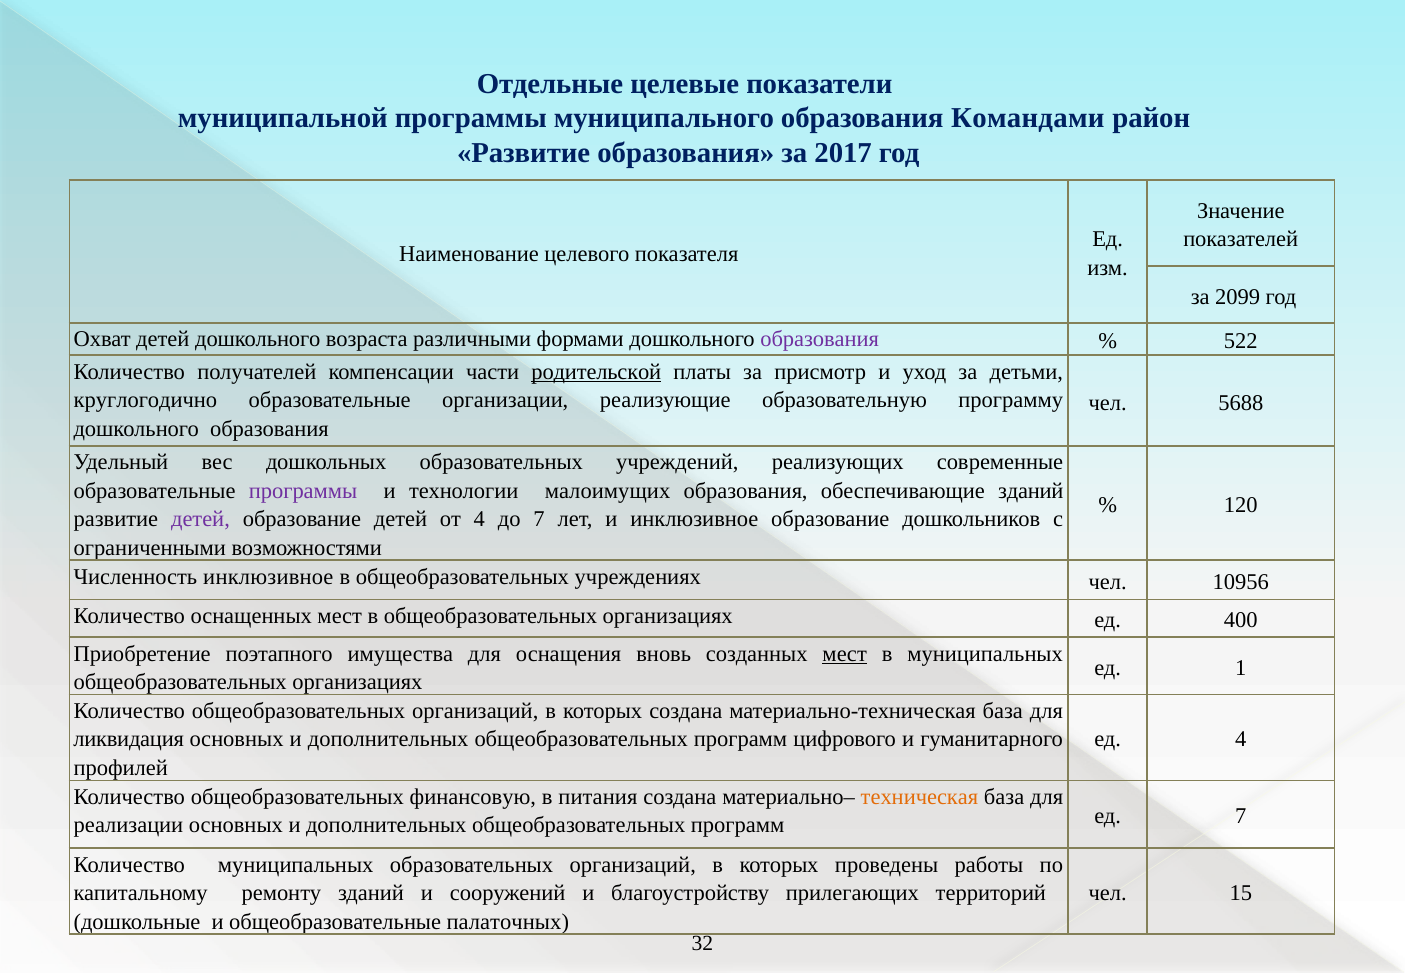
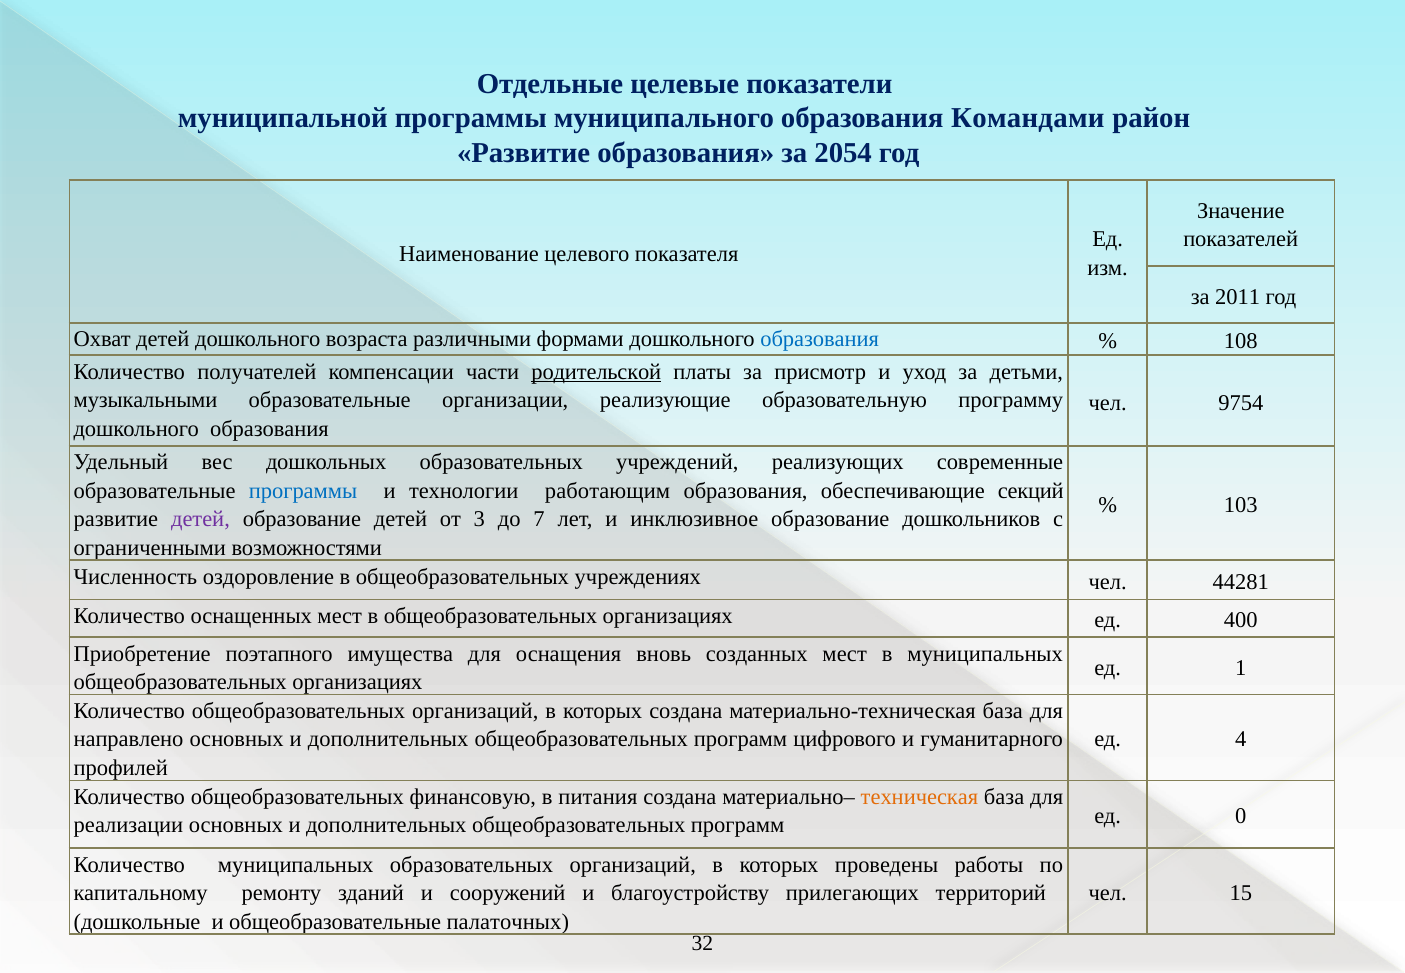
2017: 2017 -> 2054
2099: 2099 -> 2011
образования at (820, 339) colour: purple -> blue
522: 522 -> 108
круглогодично: круглогодично -> музыкальными
5688: 5688 -> 9754
программы at (303, 491) colour: purple -> blue
малоимущих: малоимущих -> работающим
обеспечивающие зданий: зданий -> секций
120: 120 -> 103
от 4: 4 -> 3
Численность инклюзивное: инклюзивное -> оздоровление
10956: 10956 -> 44281
мест at (845, 653) underline: present -> none
ликвидация: ликвидация -> направлено
ед 7: 7 -> 0
